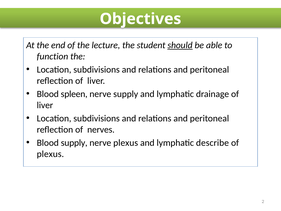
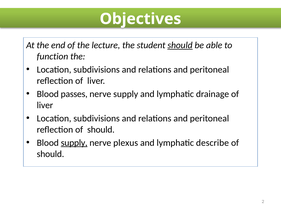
spleen: spleen -> passes
reflection of nerves: nerves -> should
supply at (74, 143) underline: none -> present
plexus at (50, 154): plexus -> should
